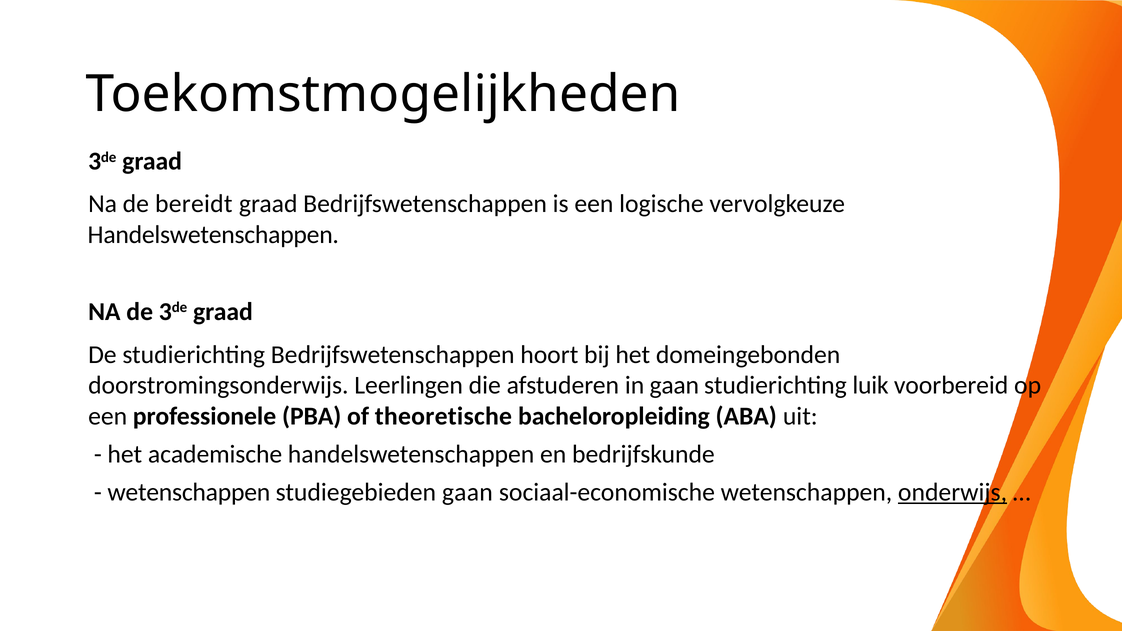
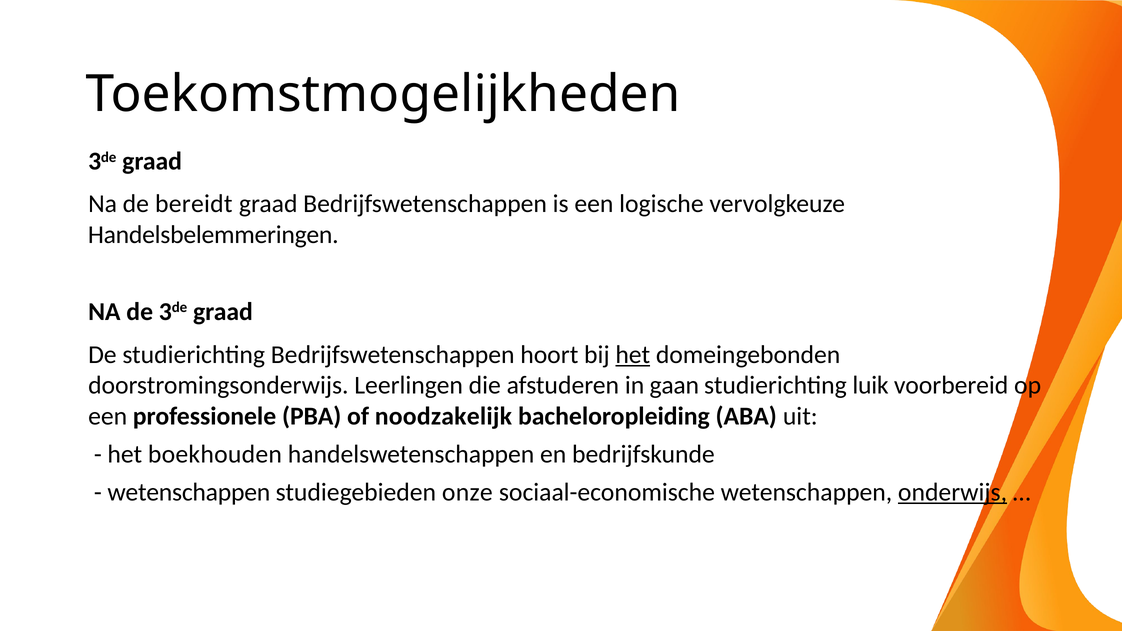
Handelswetenschappen at (213, 235): Handelswetenschappen -> Handelsbelemmeringen
het at (633, 355) underline: none -> present
theoretische: theoretische -> noodzakelijk
academische: academische -> boekhouden
studiegebieden gaan: gaan -> onze
